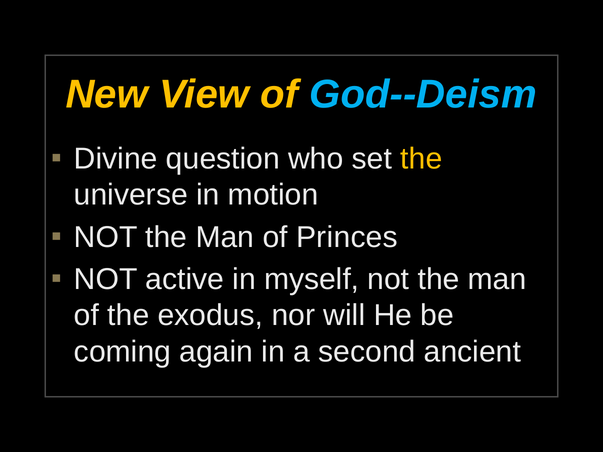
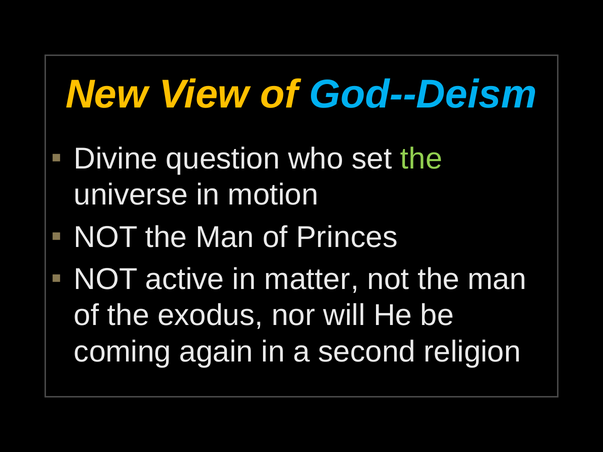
the at (421, 159) colour: yellow -> light green
myself: myself -> matter
ancient: ancient -> religion
